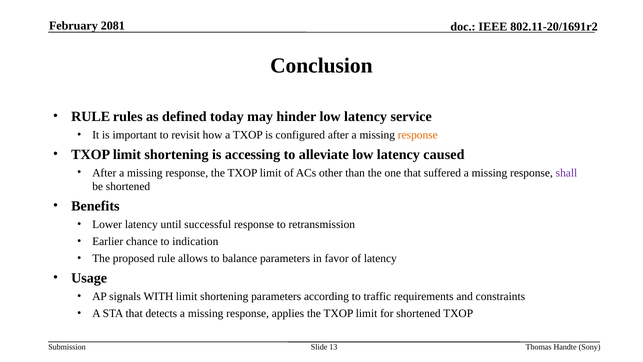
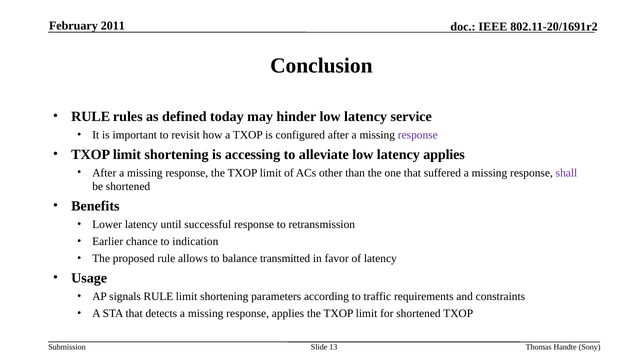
2081: 2081 -> 2011
response at (418, 135) colour: orange -> purple
latency caused: caused -> applies
balance parameters: parameters -> transmitted
signals WITH: WITH -> RULE
